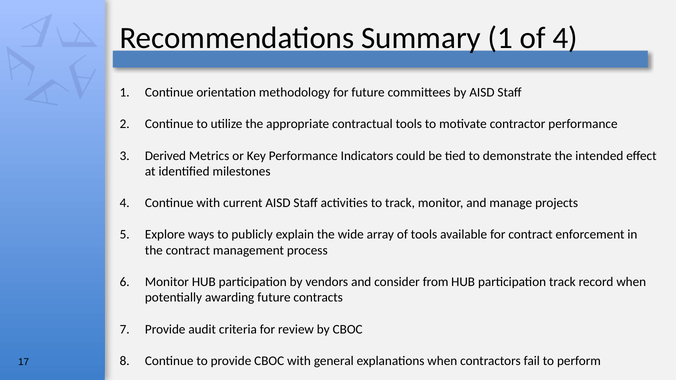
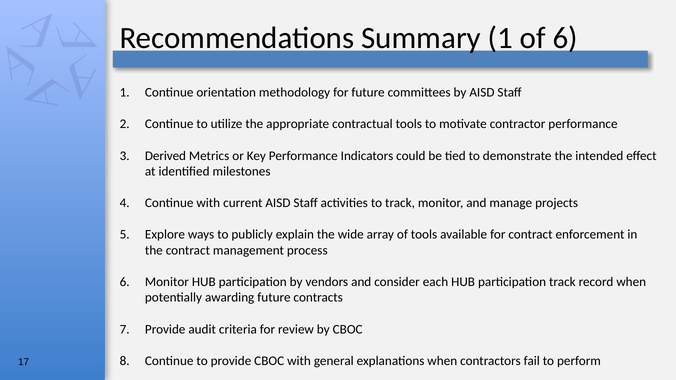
of 4: 4 -> 6
from: from -> each
